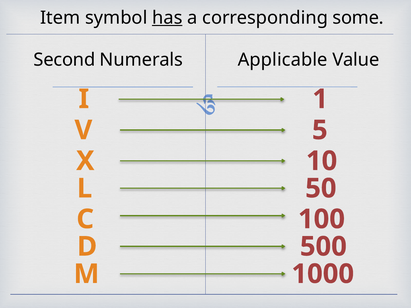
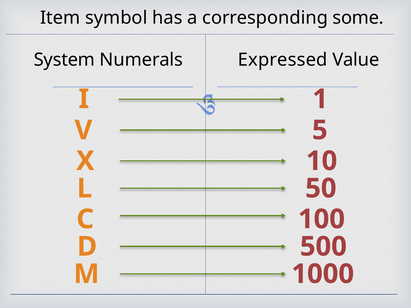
has underline: present -> none
Second: Second -> System
Applicable: Applicable -> Expressed
